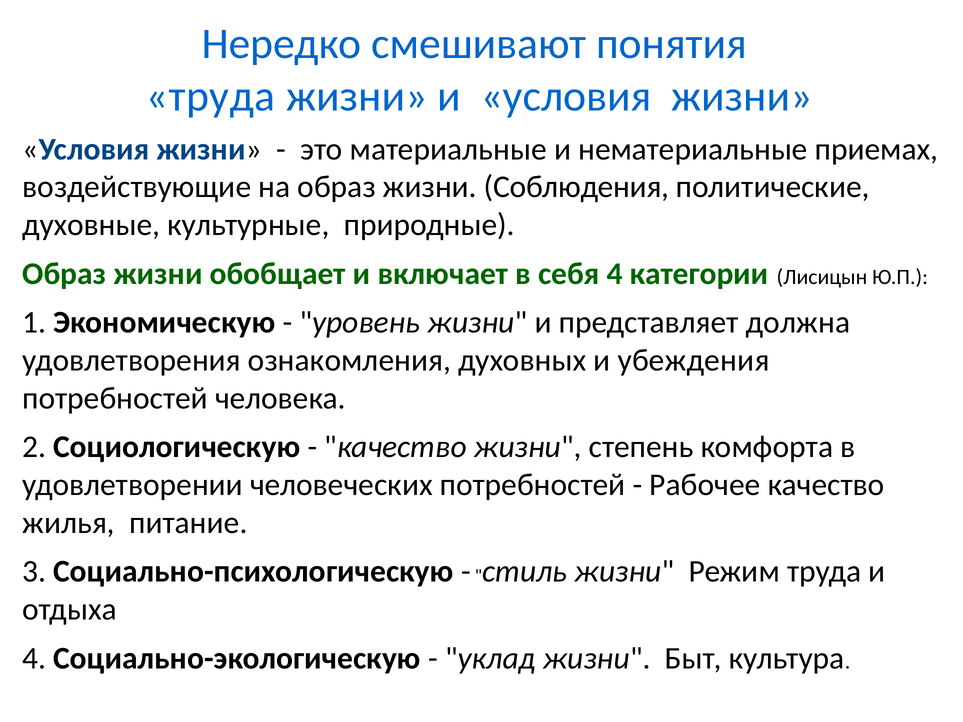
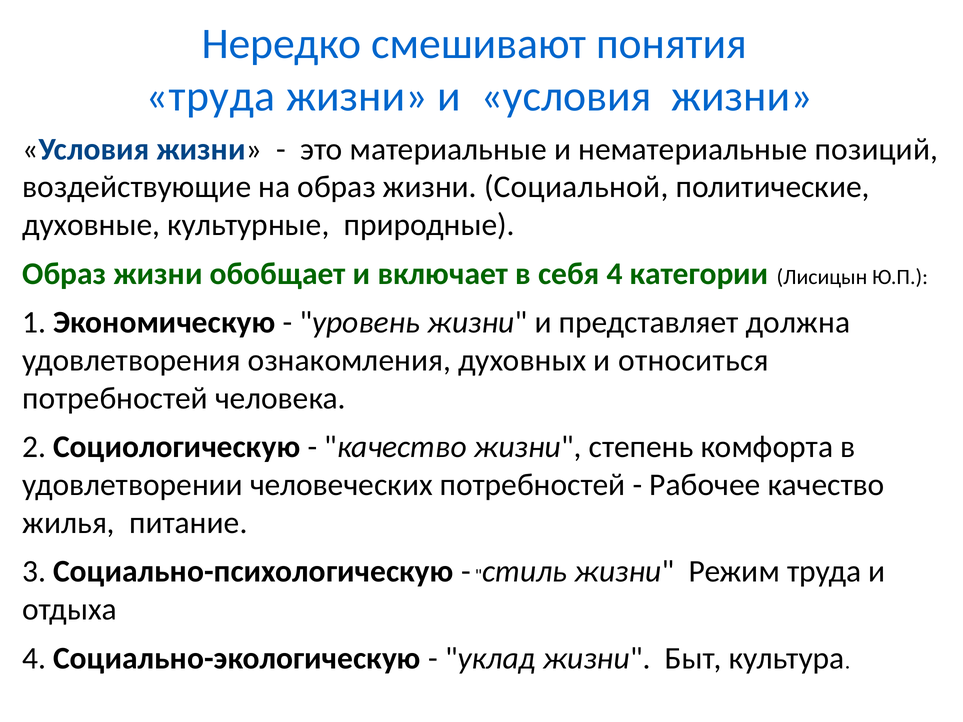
приемах: приемах -> позиций
Соблюдения: Соблюдения -> Социальной
убеждения: убеждения -> относиться
